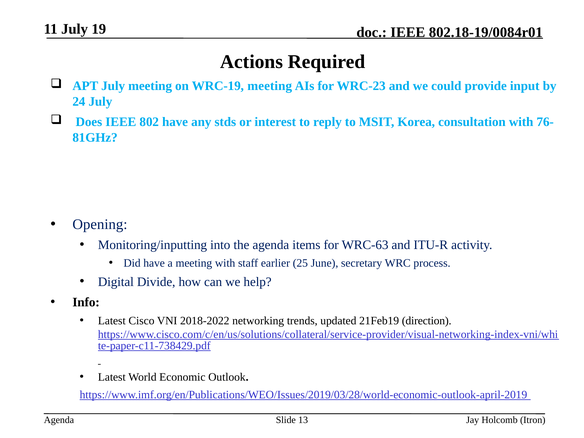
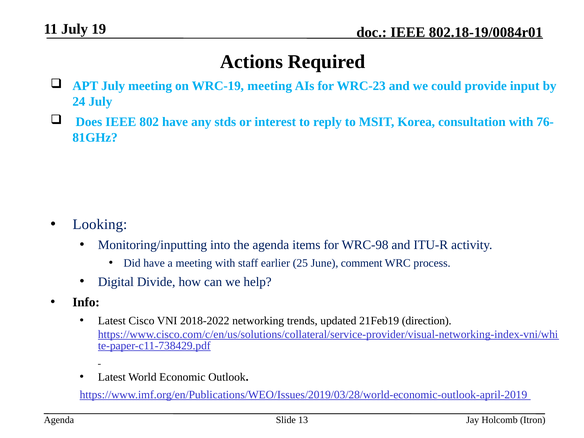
Opening: Opening -> Looking
WRC-63: WRC-63 -> WRC-98
secretary: secretary -> comment
